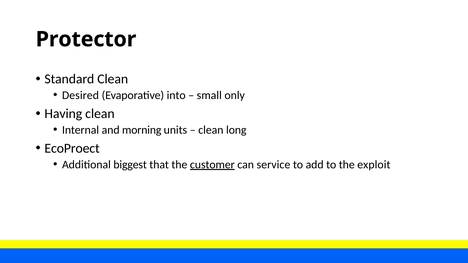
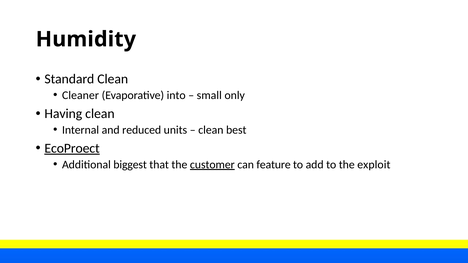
Protector: Protector -> Humidity
Desired: Desired -> Cleaner
morning: morning -> reduced
long: long -> best
EcoProect underline: none -> present
service: service -> feature
